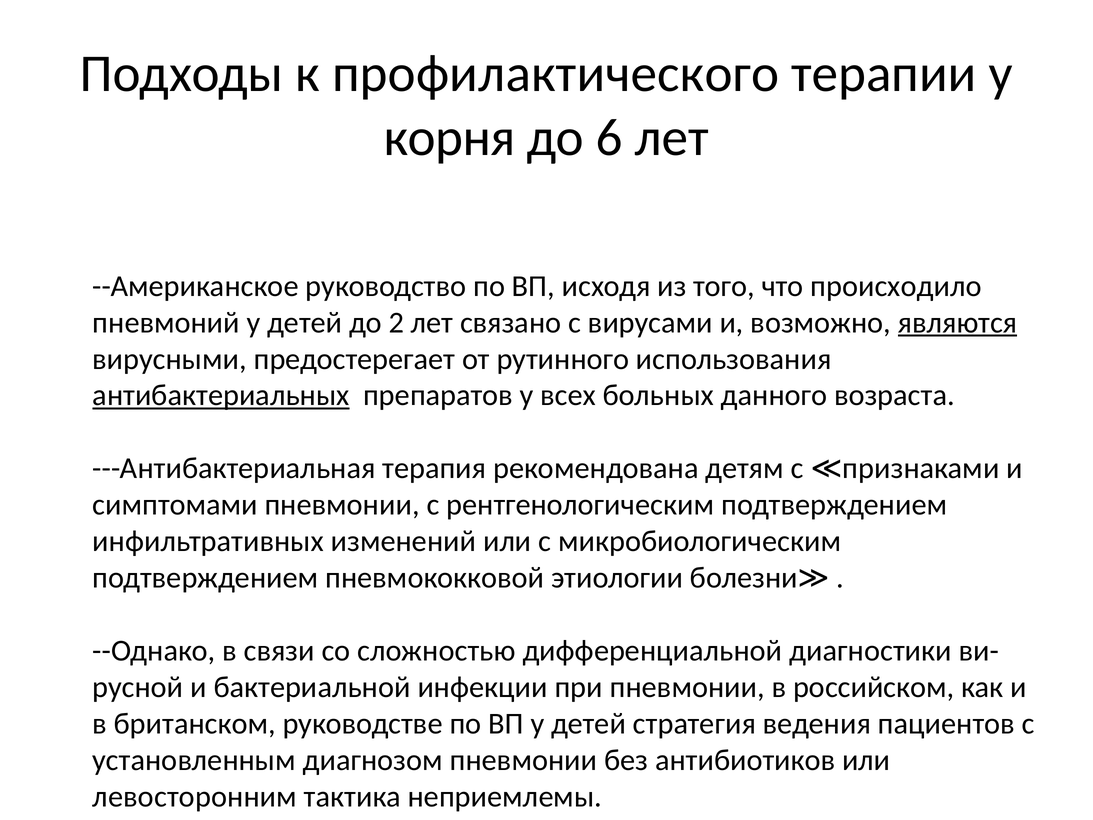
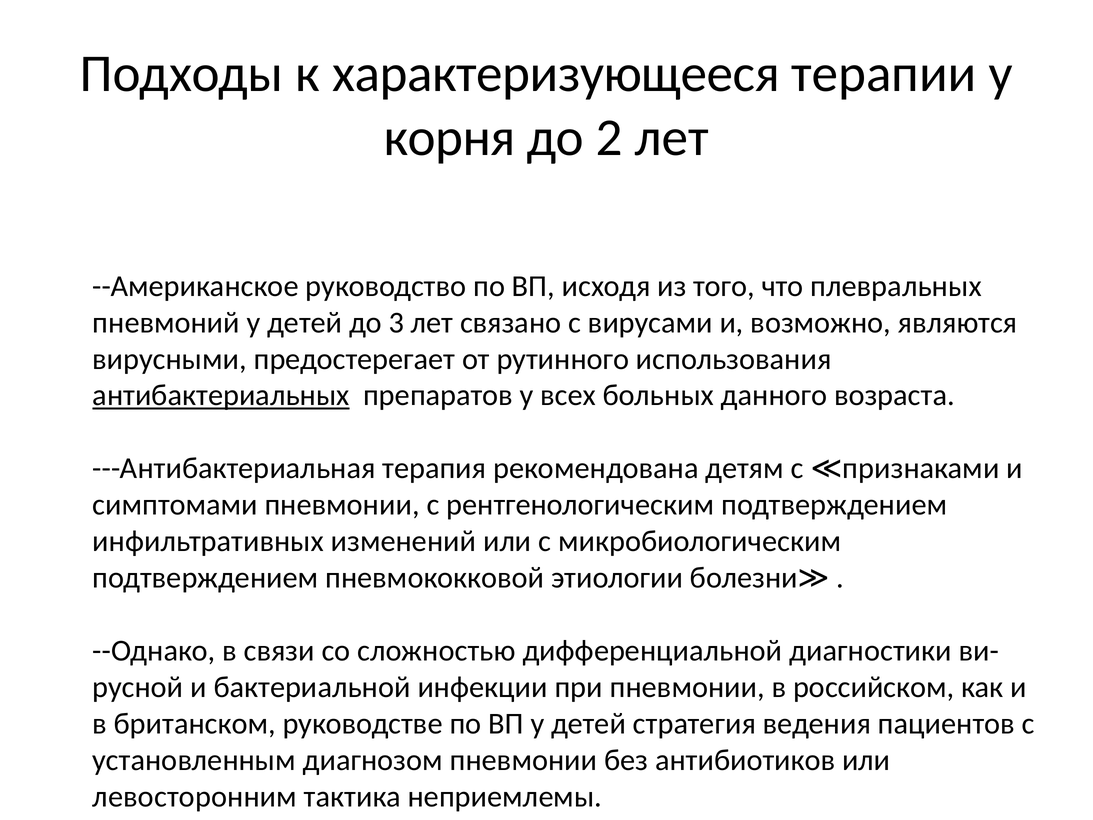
профилактического: профилактического -> характеризующееся
6: 6 -> 2
происходило: происходило -> плевральных
2: 2 -> 3
являются underline: present -> none
